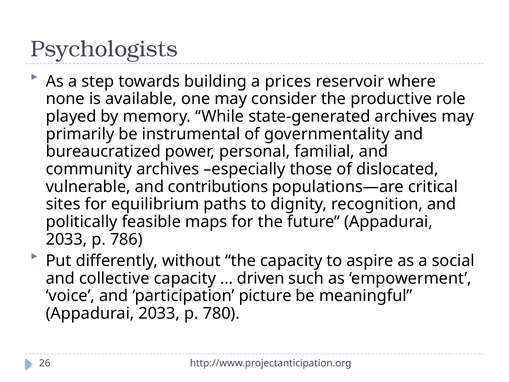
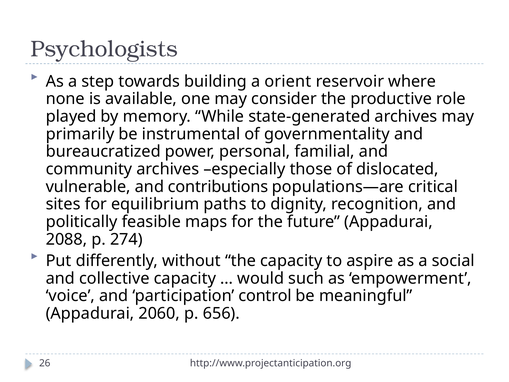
prices: prices -> orient
2033 at (66, 239): 2033 -> 2088
786: 786 -> 274
driven: driven -> would
picture: picture -> control
2033 at (159, 313): 2033 -> 2060
780: 780 -> 656
